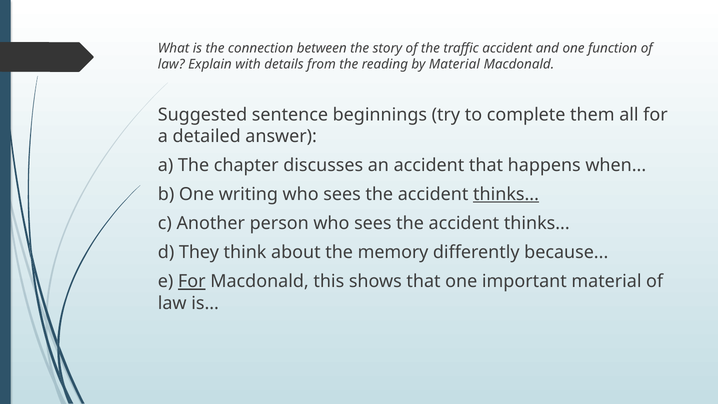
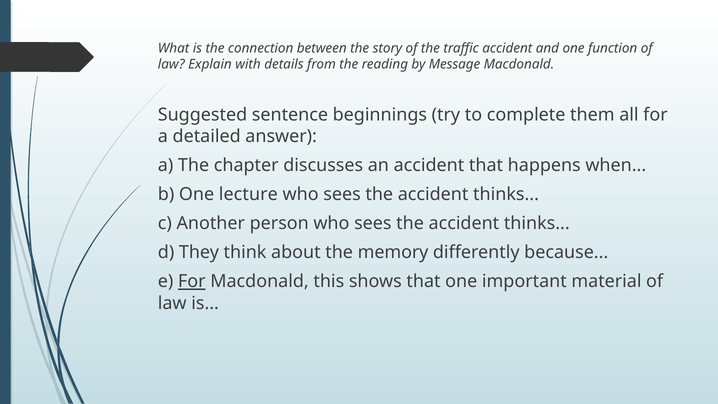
by Material: Material -> Message
writing: writing -> lecture
thinks at (506, 194) underline: present -> none
